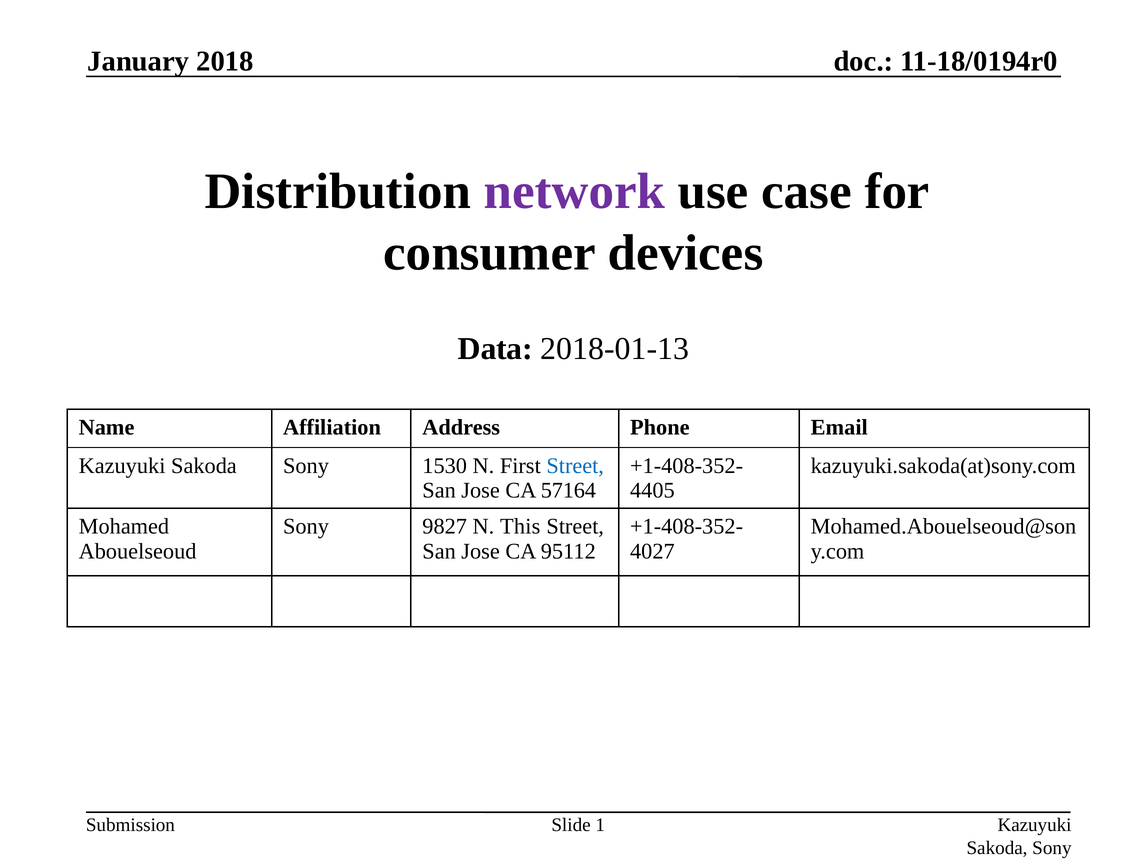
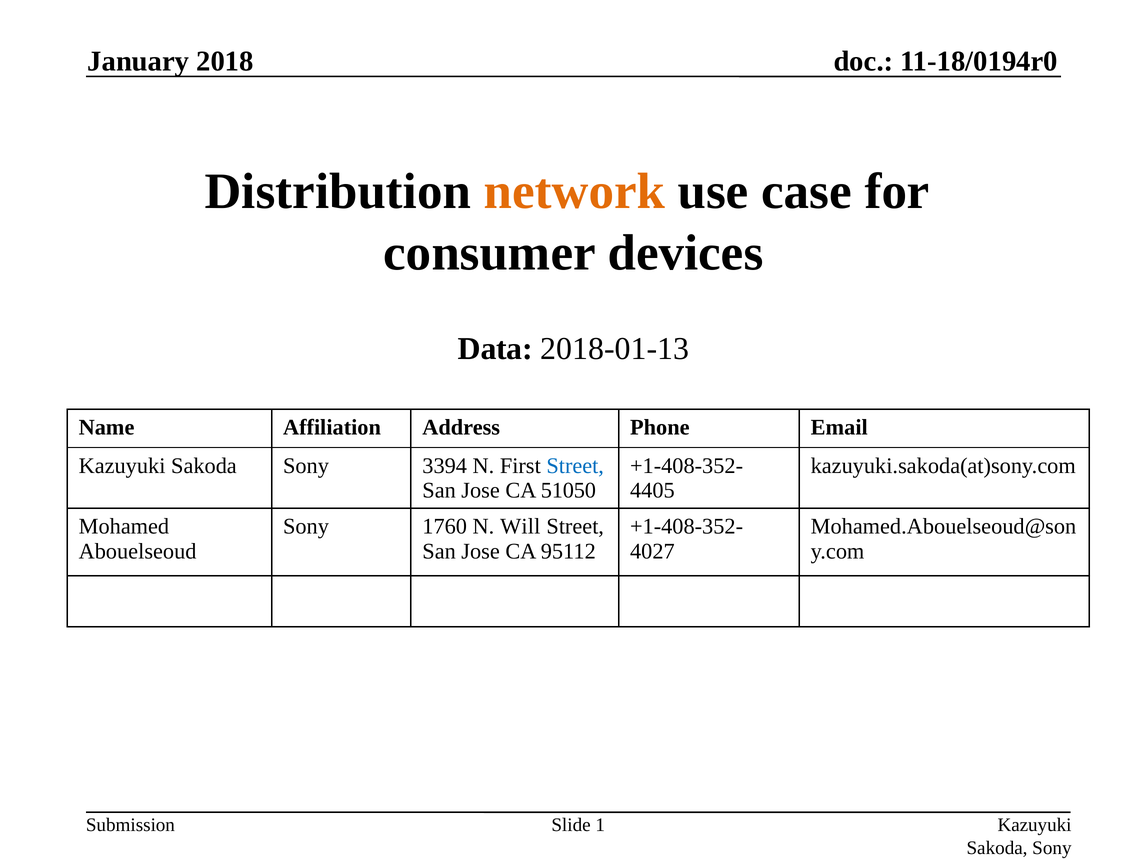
network colour: purple -> orange
1530: 1530 -> 3394
57164: 57164 -> 51050
9827: 9827 -> 1760
This: This -> Will
